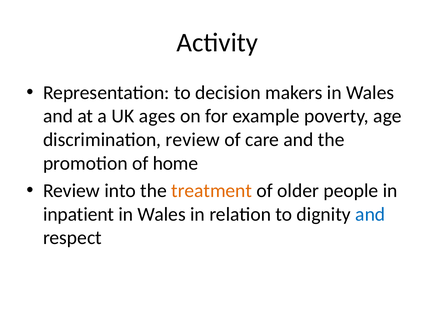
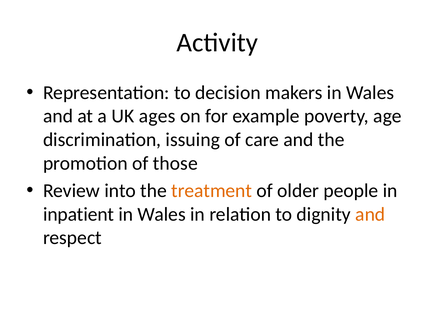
discrimination review: review -> issuing
home: home -> those
and at (370, 214) colour: blue -> orange
